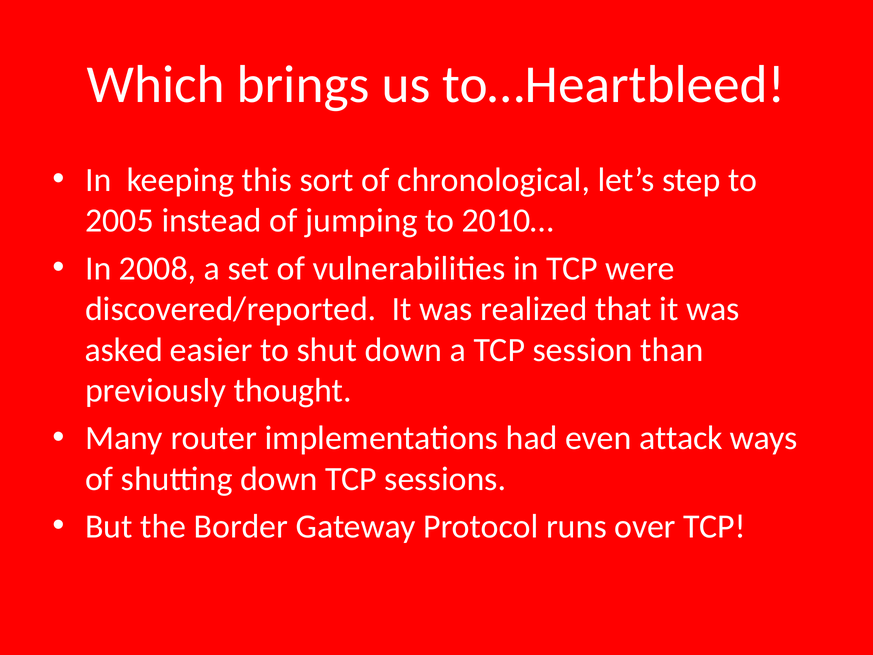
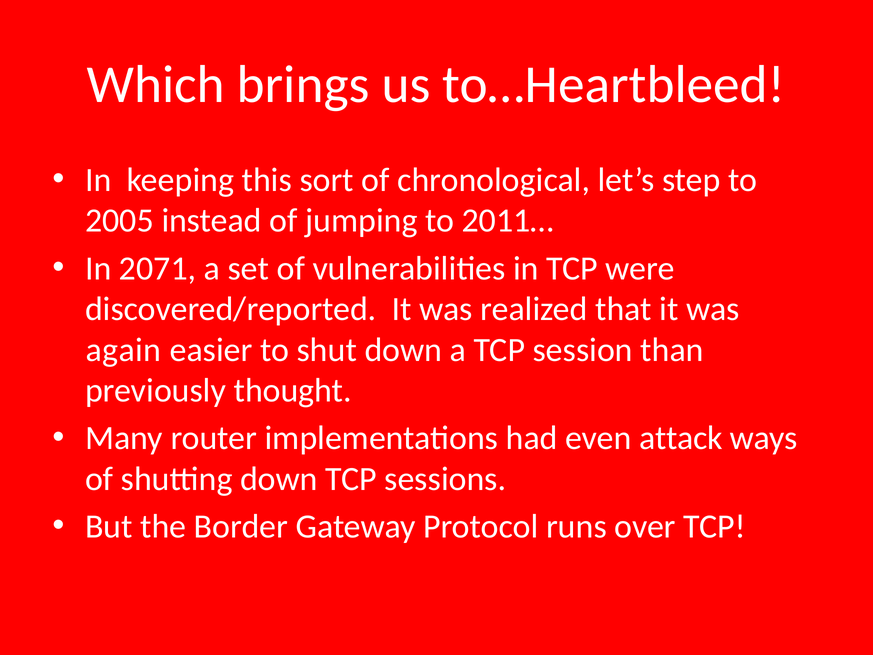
2010…: 2010… -> 2011…
2008: 2008 -> 2071
asked: asked -> again
